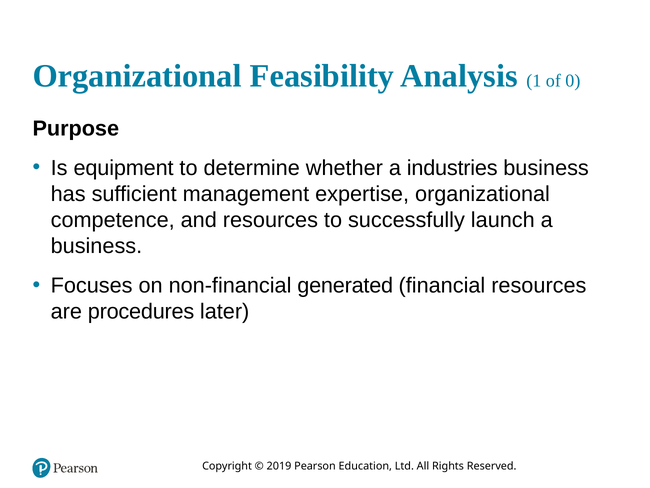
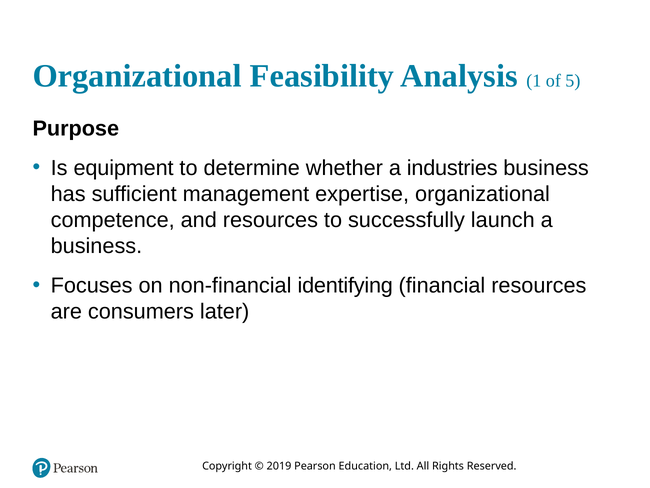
0: 0 -> 5
generated: generated -> identifying
procedures: procedures -> consumers
